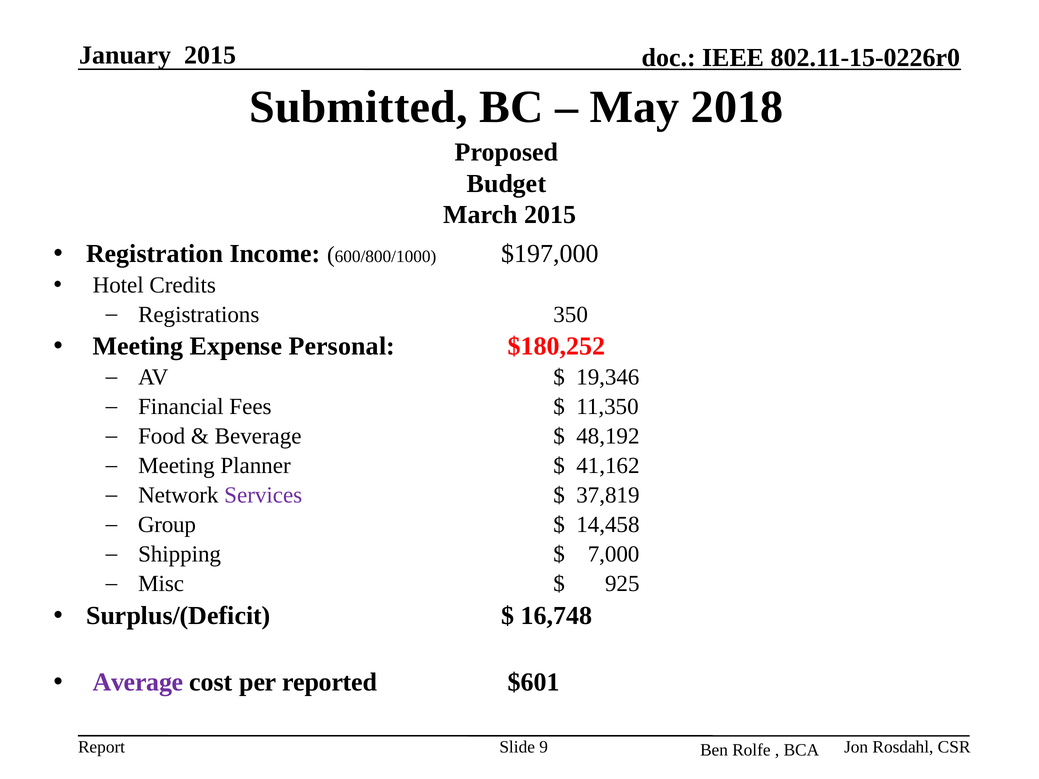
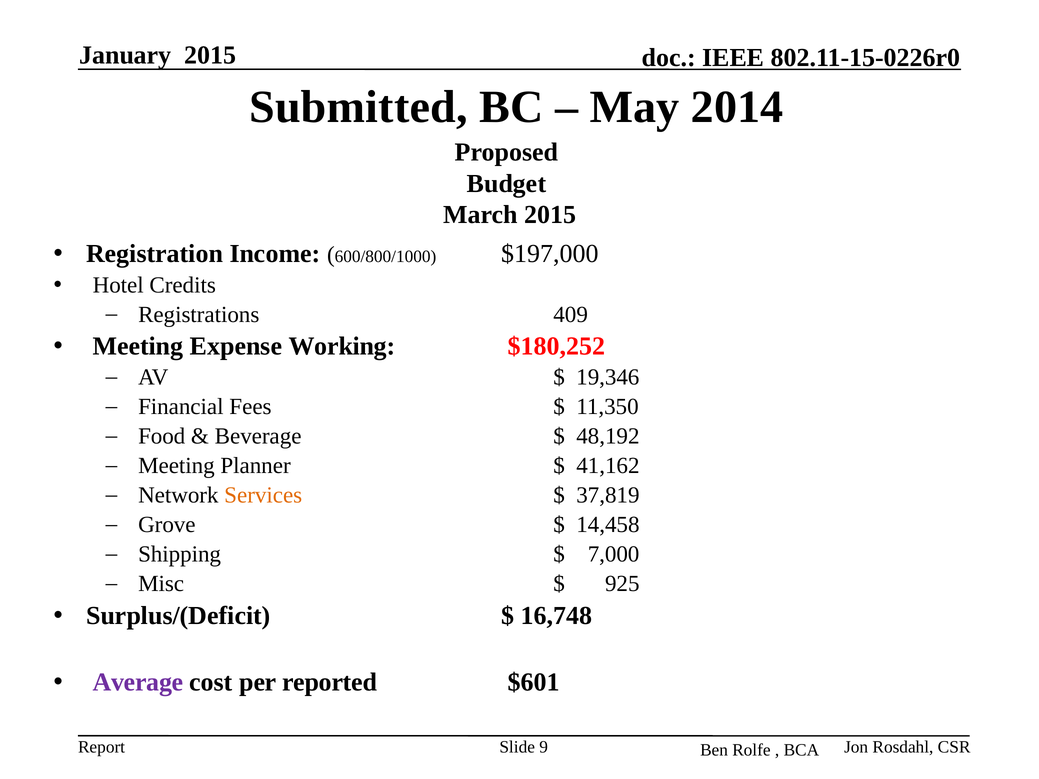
2018: 2018 -> 2014
350: 350 -> 409
Personal: Personal -> Working
Services colour: purple -> orange
Group: Group -> Grove
